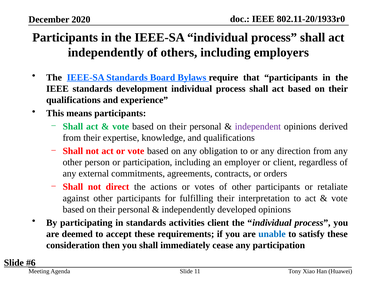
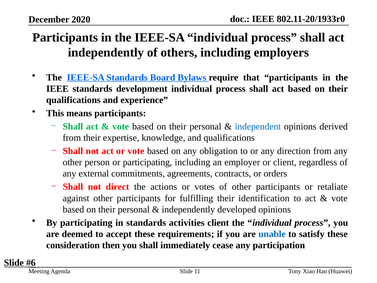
independent colour: purple -> blue
or participation: participation -> participating
interpretation: interpretation -> identification
